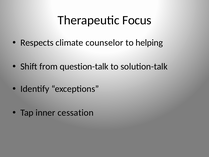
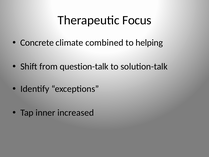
Respects: Respects -> Concrete
counselor: counselor -> combined
cessation: cessation -> increased
